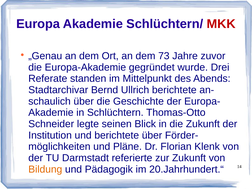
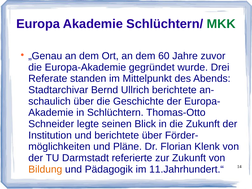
MKK colour: red -> green
73: 73 -> 60
20.Jahrhundert.“: 20.Jahrhundert.“ -> 11.Jahrhundert.“
